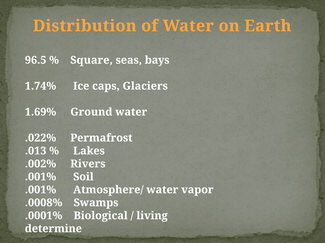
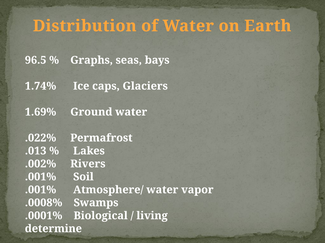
Square: Square -> Graphs
